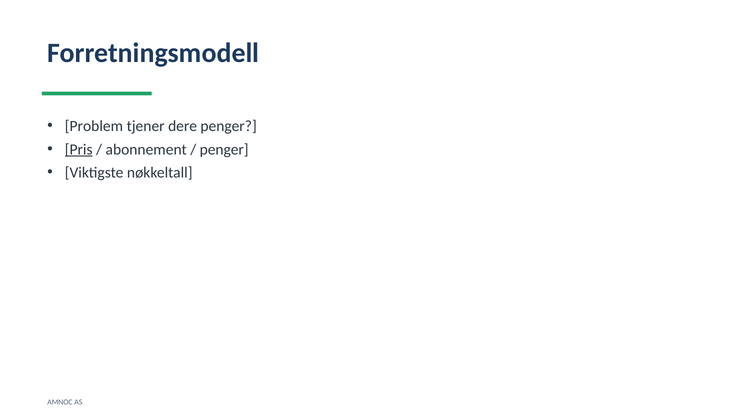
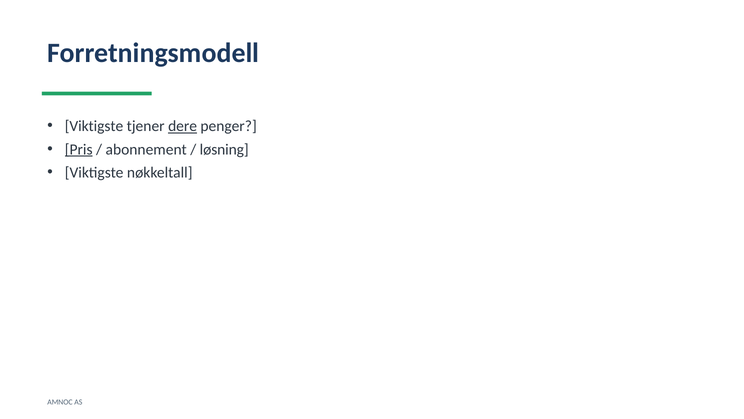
Problem at (94, 126): Problem -> Viktigste
dere underline: none -> present
penger at (224, 149): penger -> løsning
